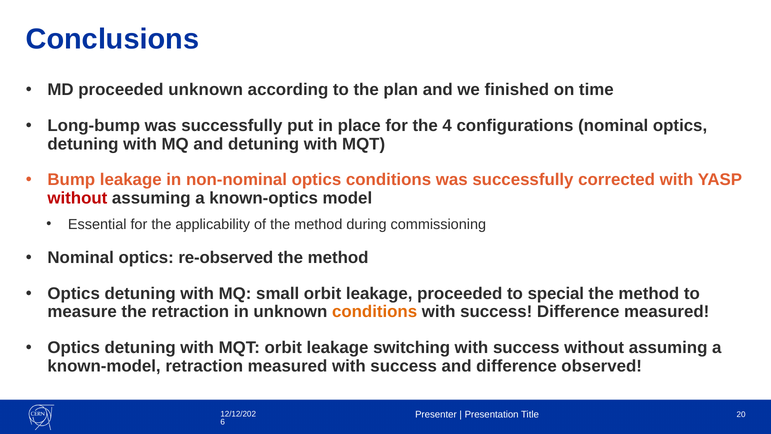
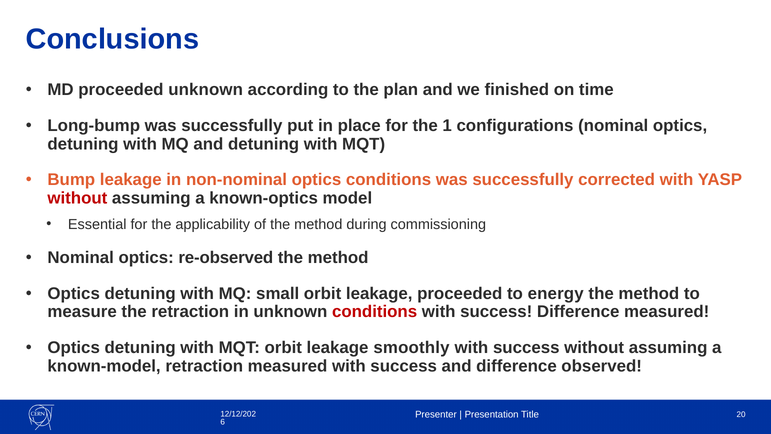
4: 4 -> 1
special: special -> energy
conditions at (375, 312) colour: orange -> red
switching: switching -> smoothly
